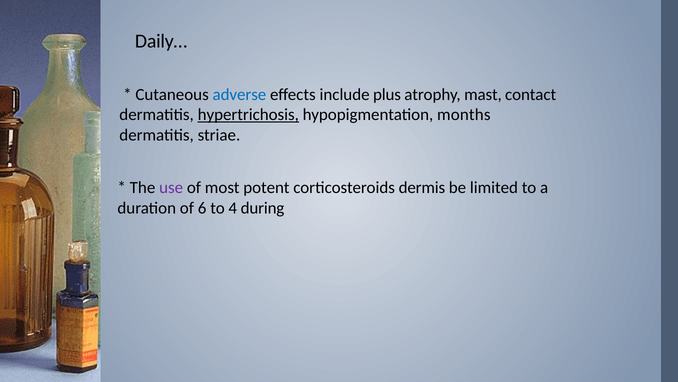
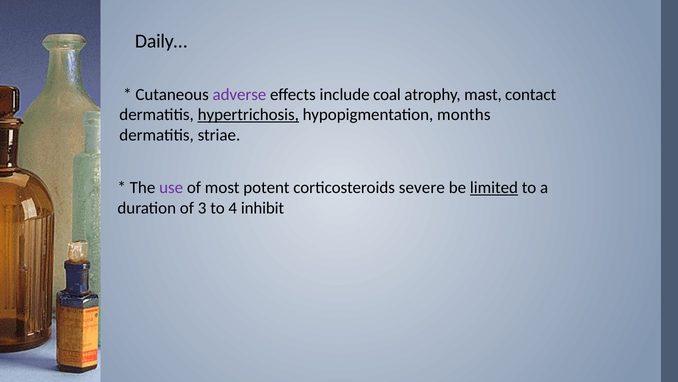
adverse colour: blue -> purple
plus: plus -> coal
dermis: dermis -> severe
limited underline: none -> present
6: 6 -> 3
during: during -> inhibit
